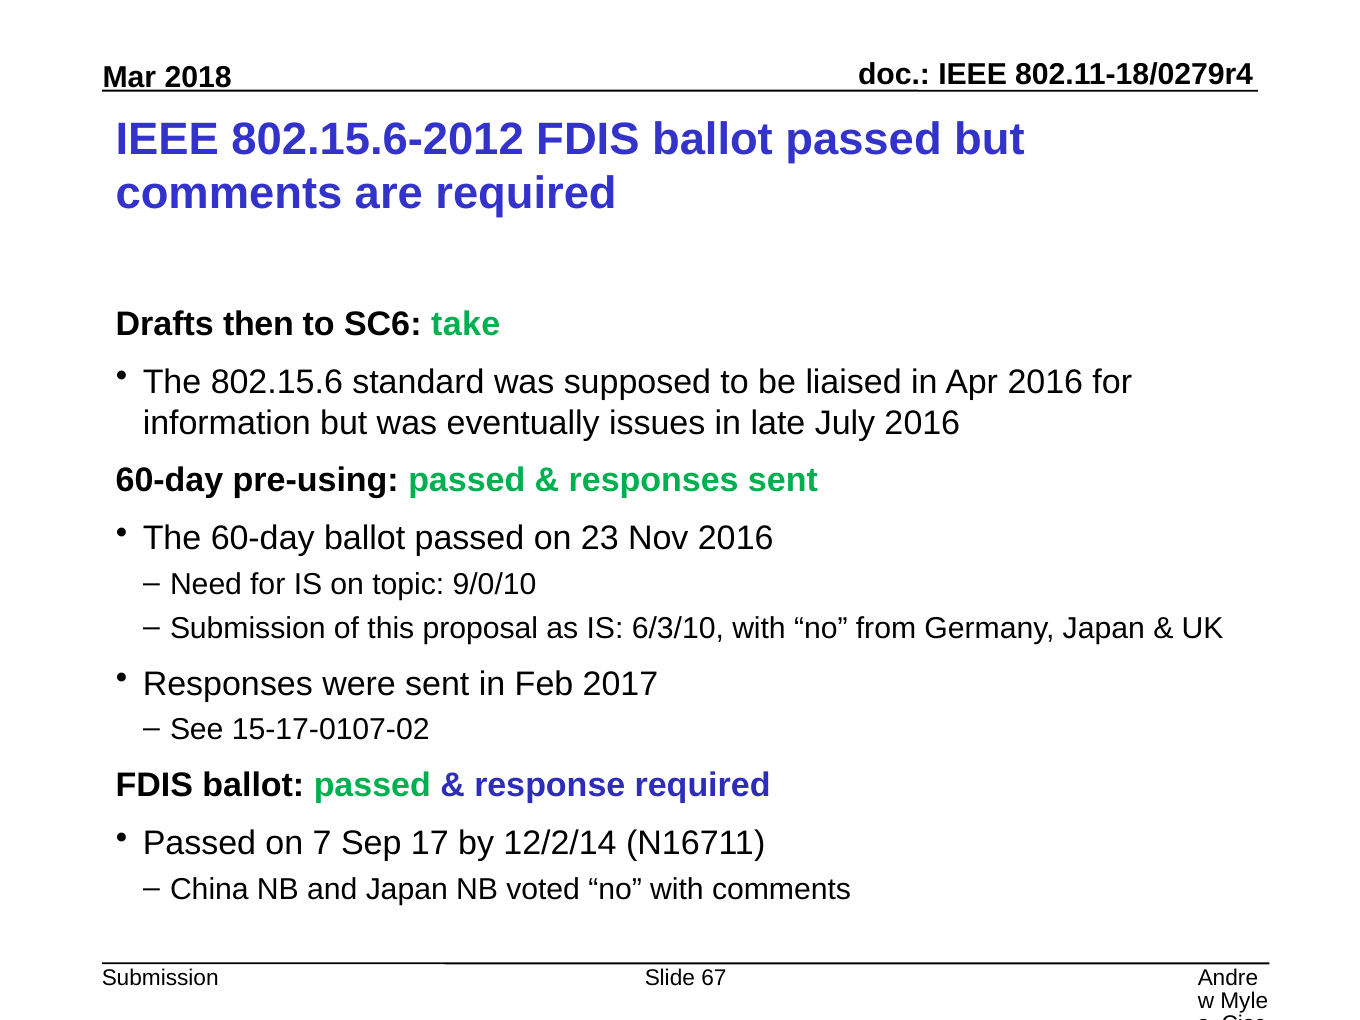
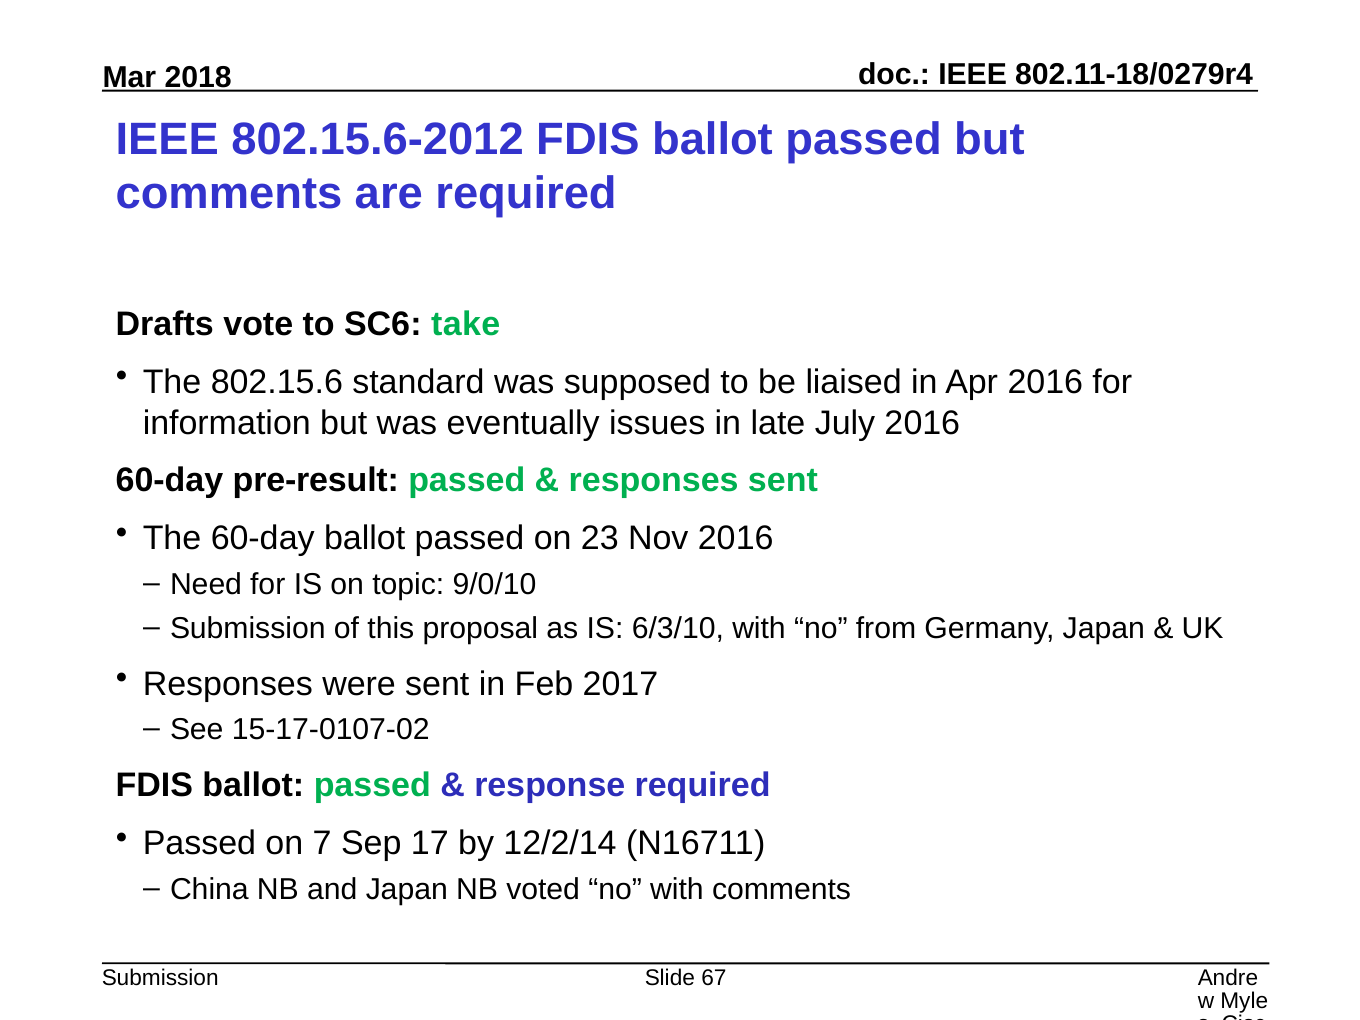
then: then -> vote
pre-using: pre-using -> pre-result
